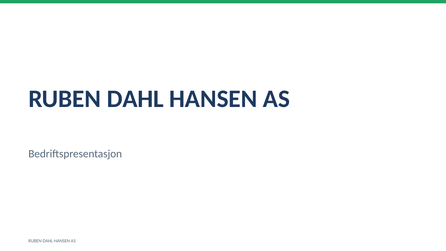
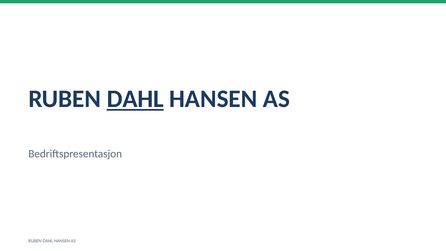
DAHL at (135, 99) underline: none -> present
